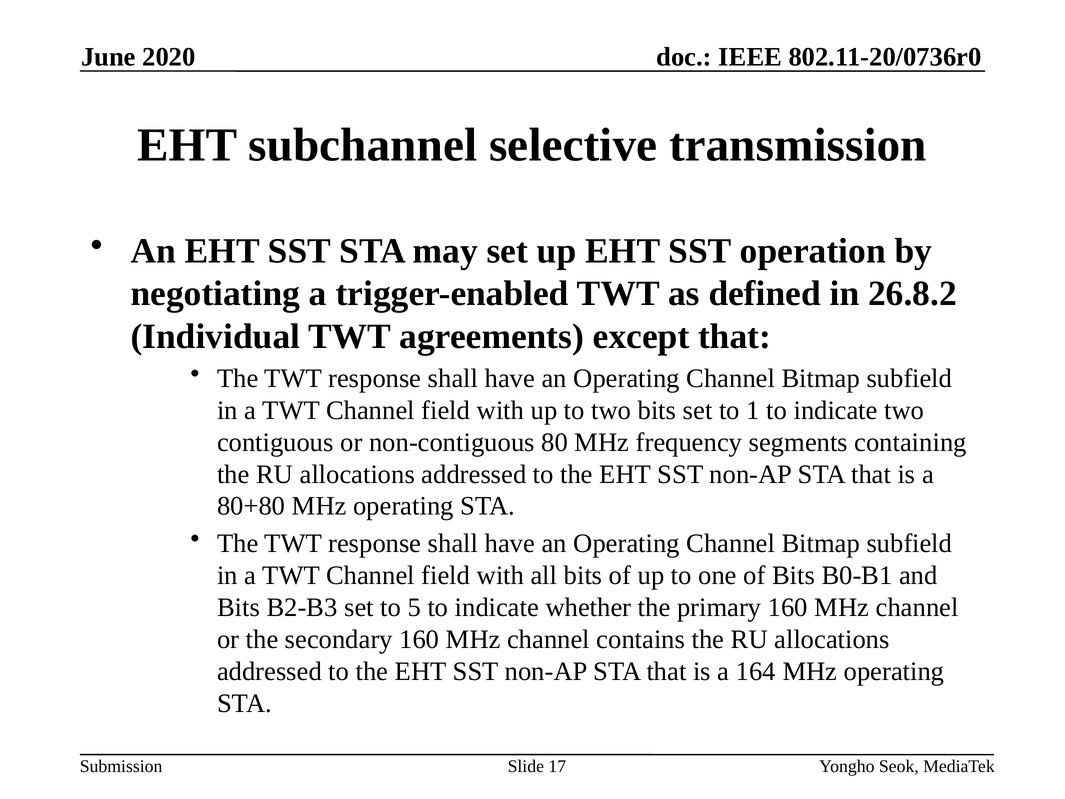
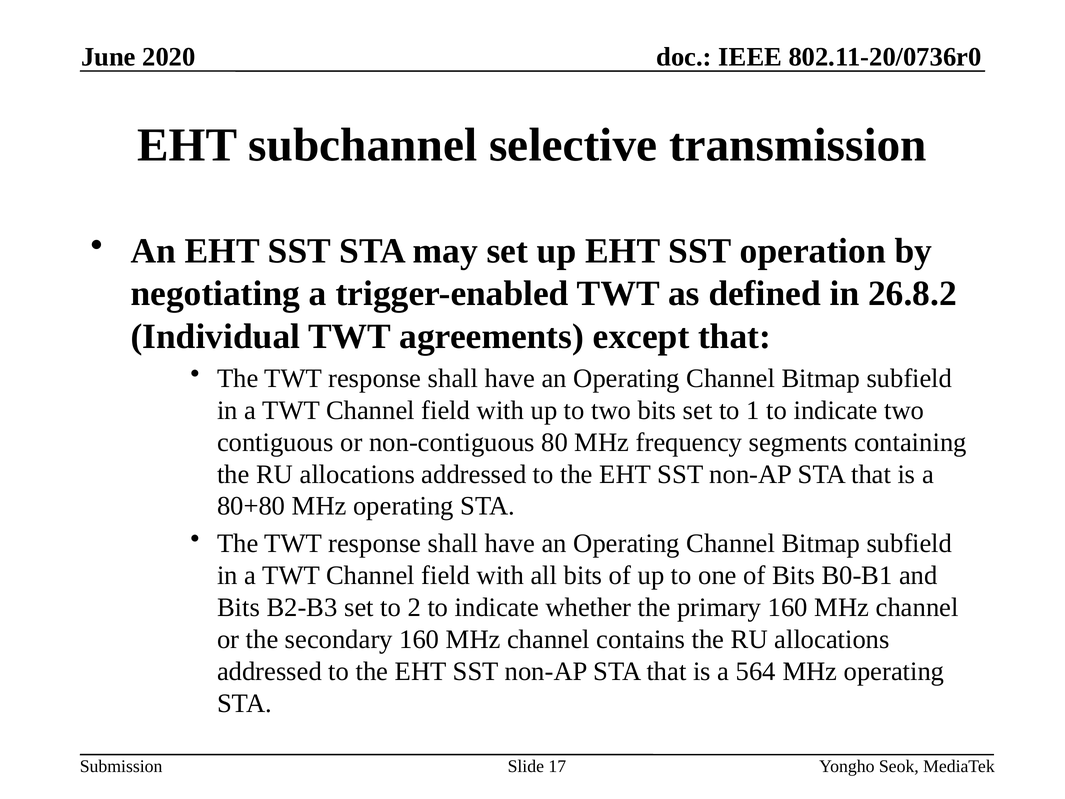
5: 5 -> 2
164: 164 -> 564
